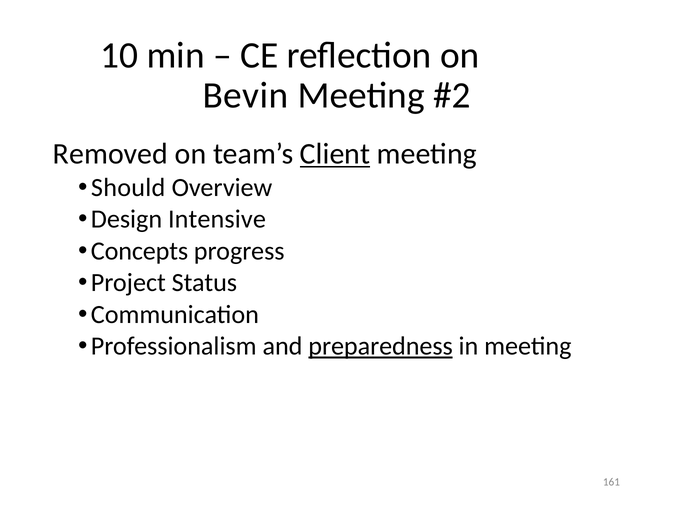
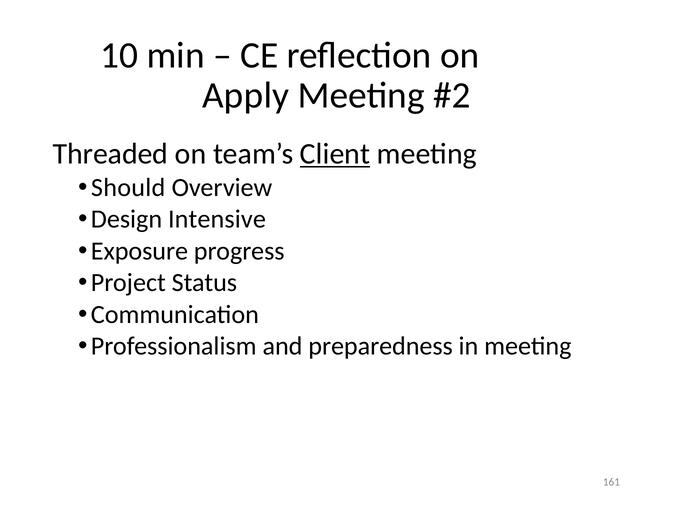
Bevin: Bevin -> Apply
Removed: Removed -> Threaded
Concepts: Concepts -> Exposure
preparedness underline: present -> none
